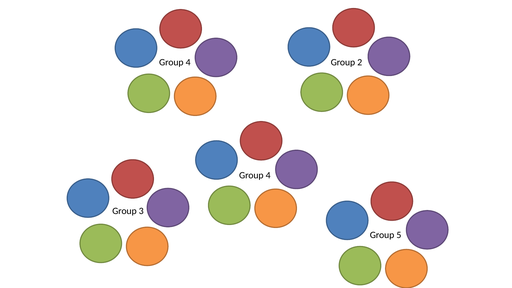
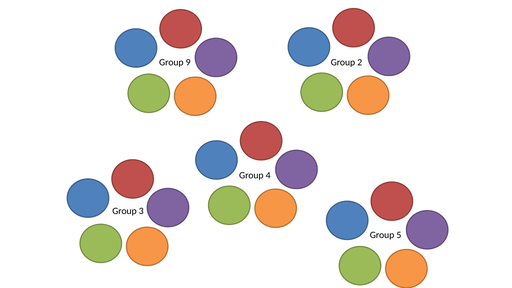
4 at (188, 62): 4 -> 9
